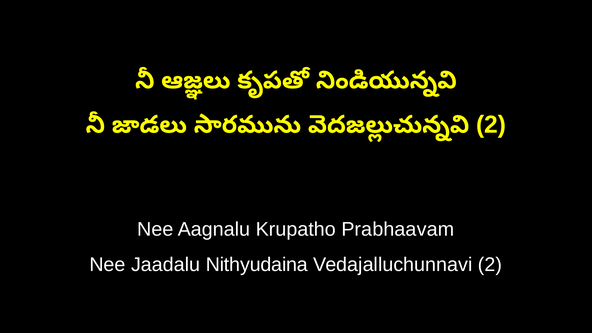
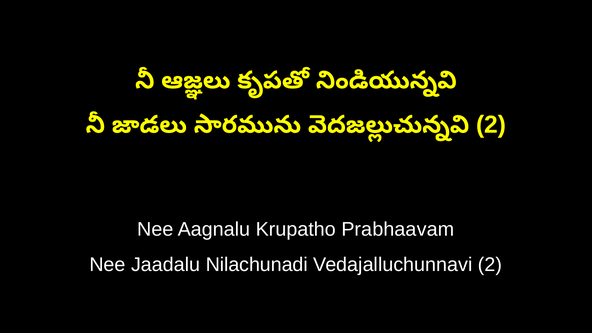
Nithyudaina: Nithyudaina -> Nilachunadi
